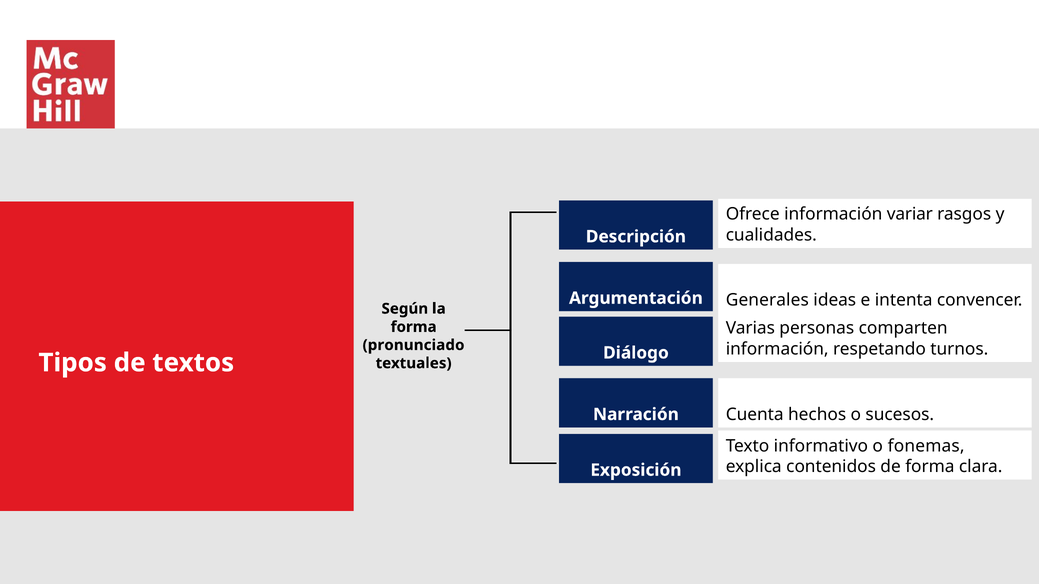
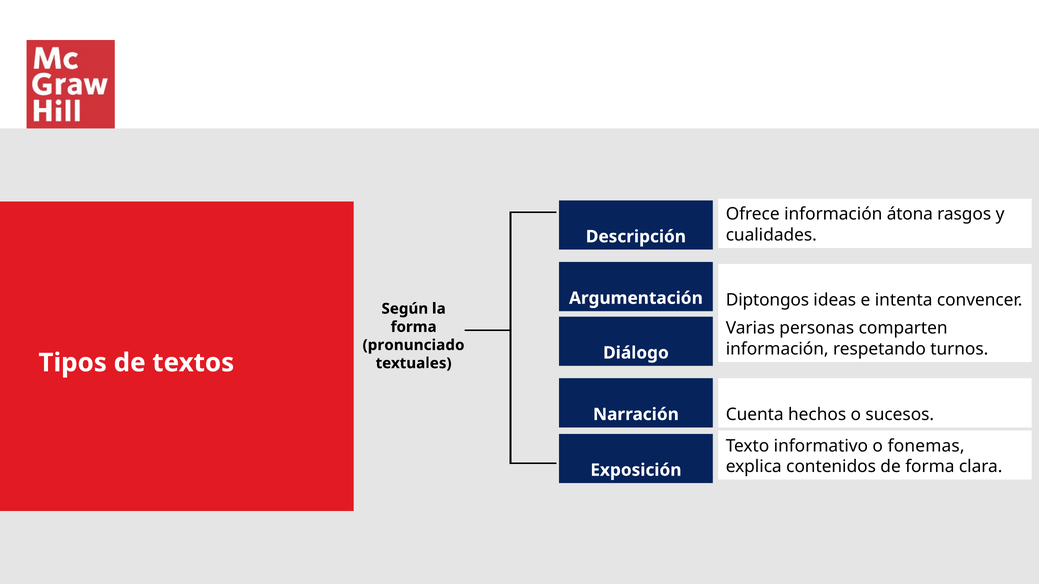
variar: variar -> átona
Generales: Generales -> Diptongos
